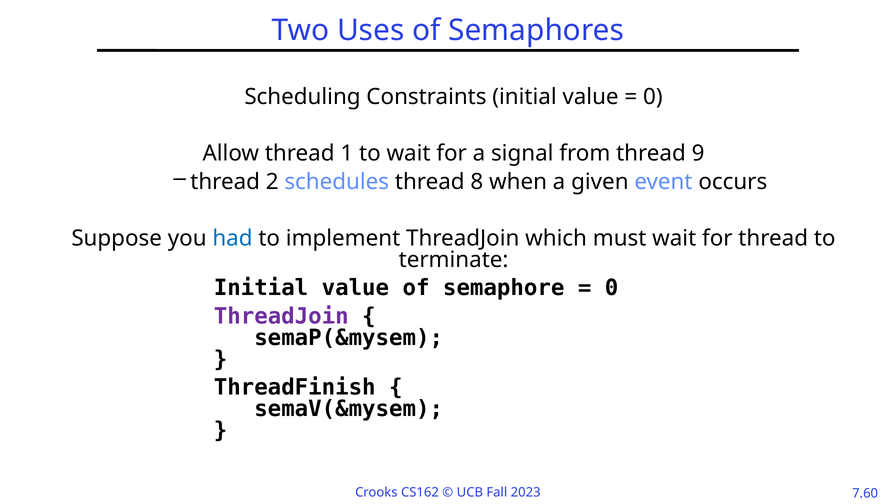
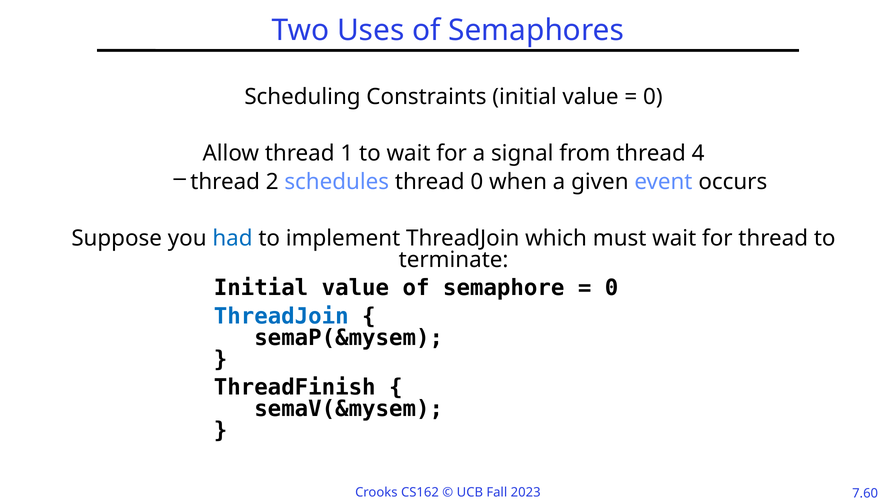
9: 9 -> 4
thread 8: 8 -> 0
ThreadJoin at (281, 316) colour: purple -> blue
